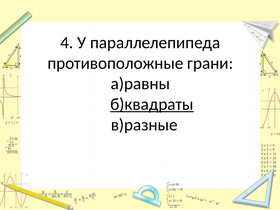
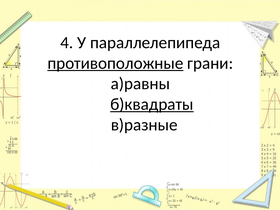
противоположные underline: none -> present
